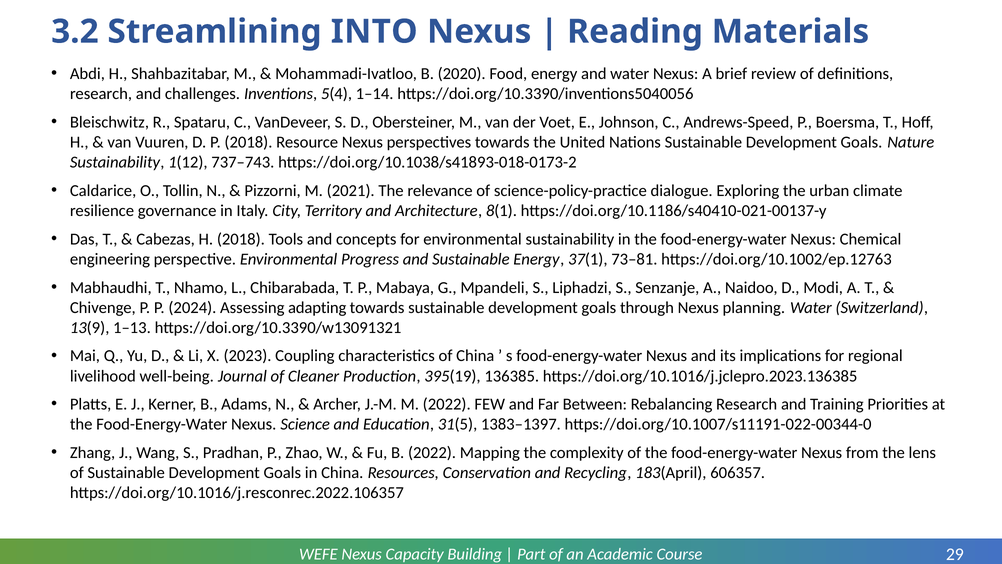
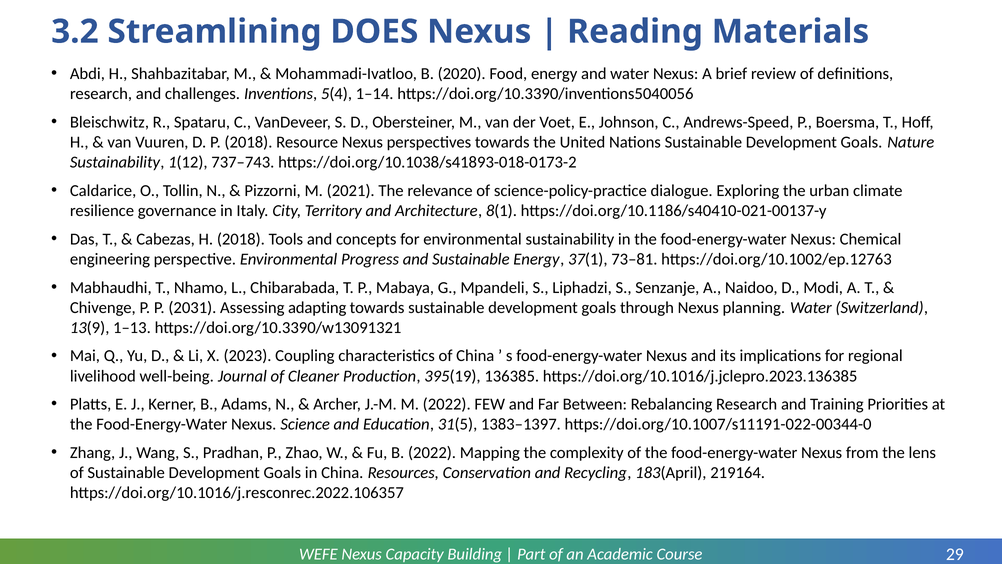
INTO: INTO -> DOES
2024: 2024 -> 2031
606357: 606357 -> 219164
